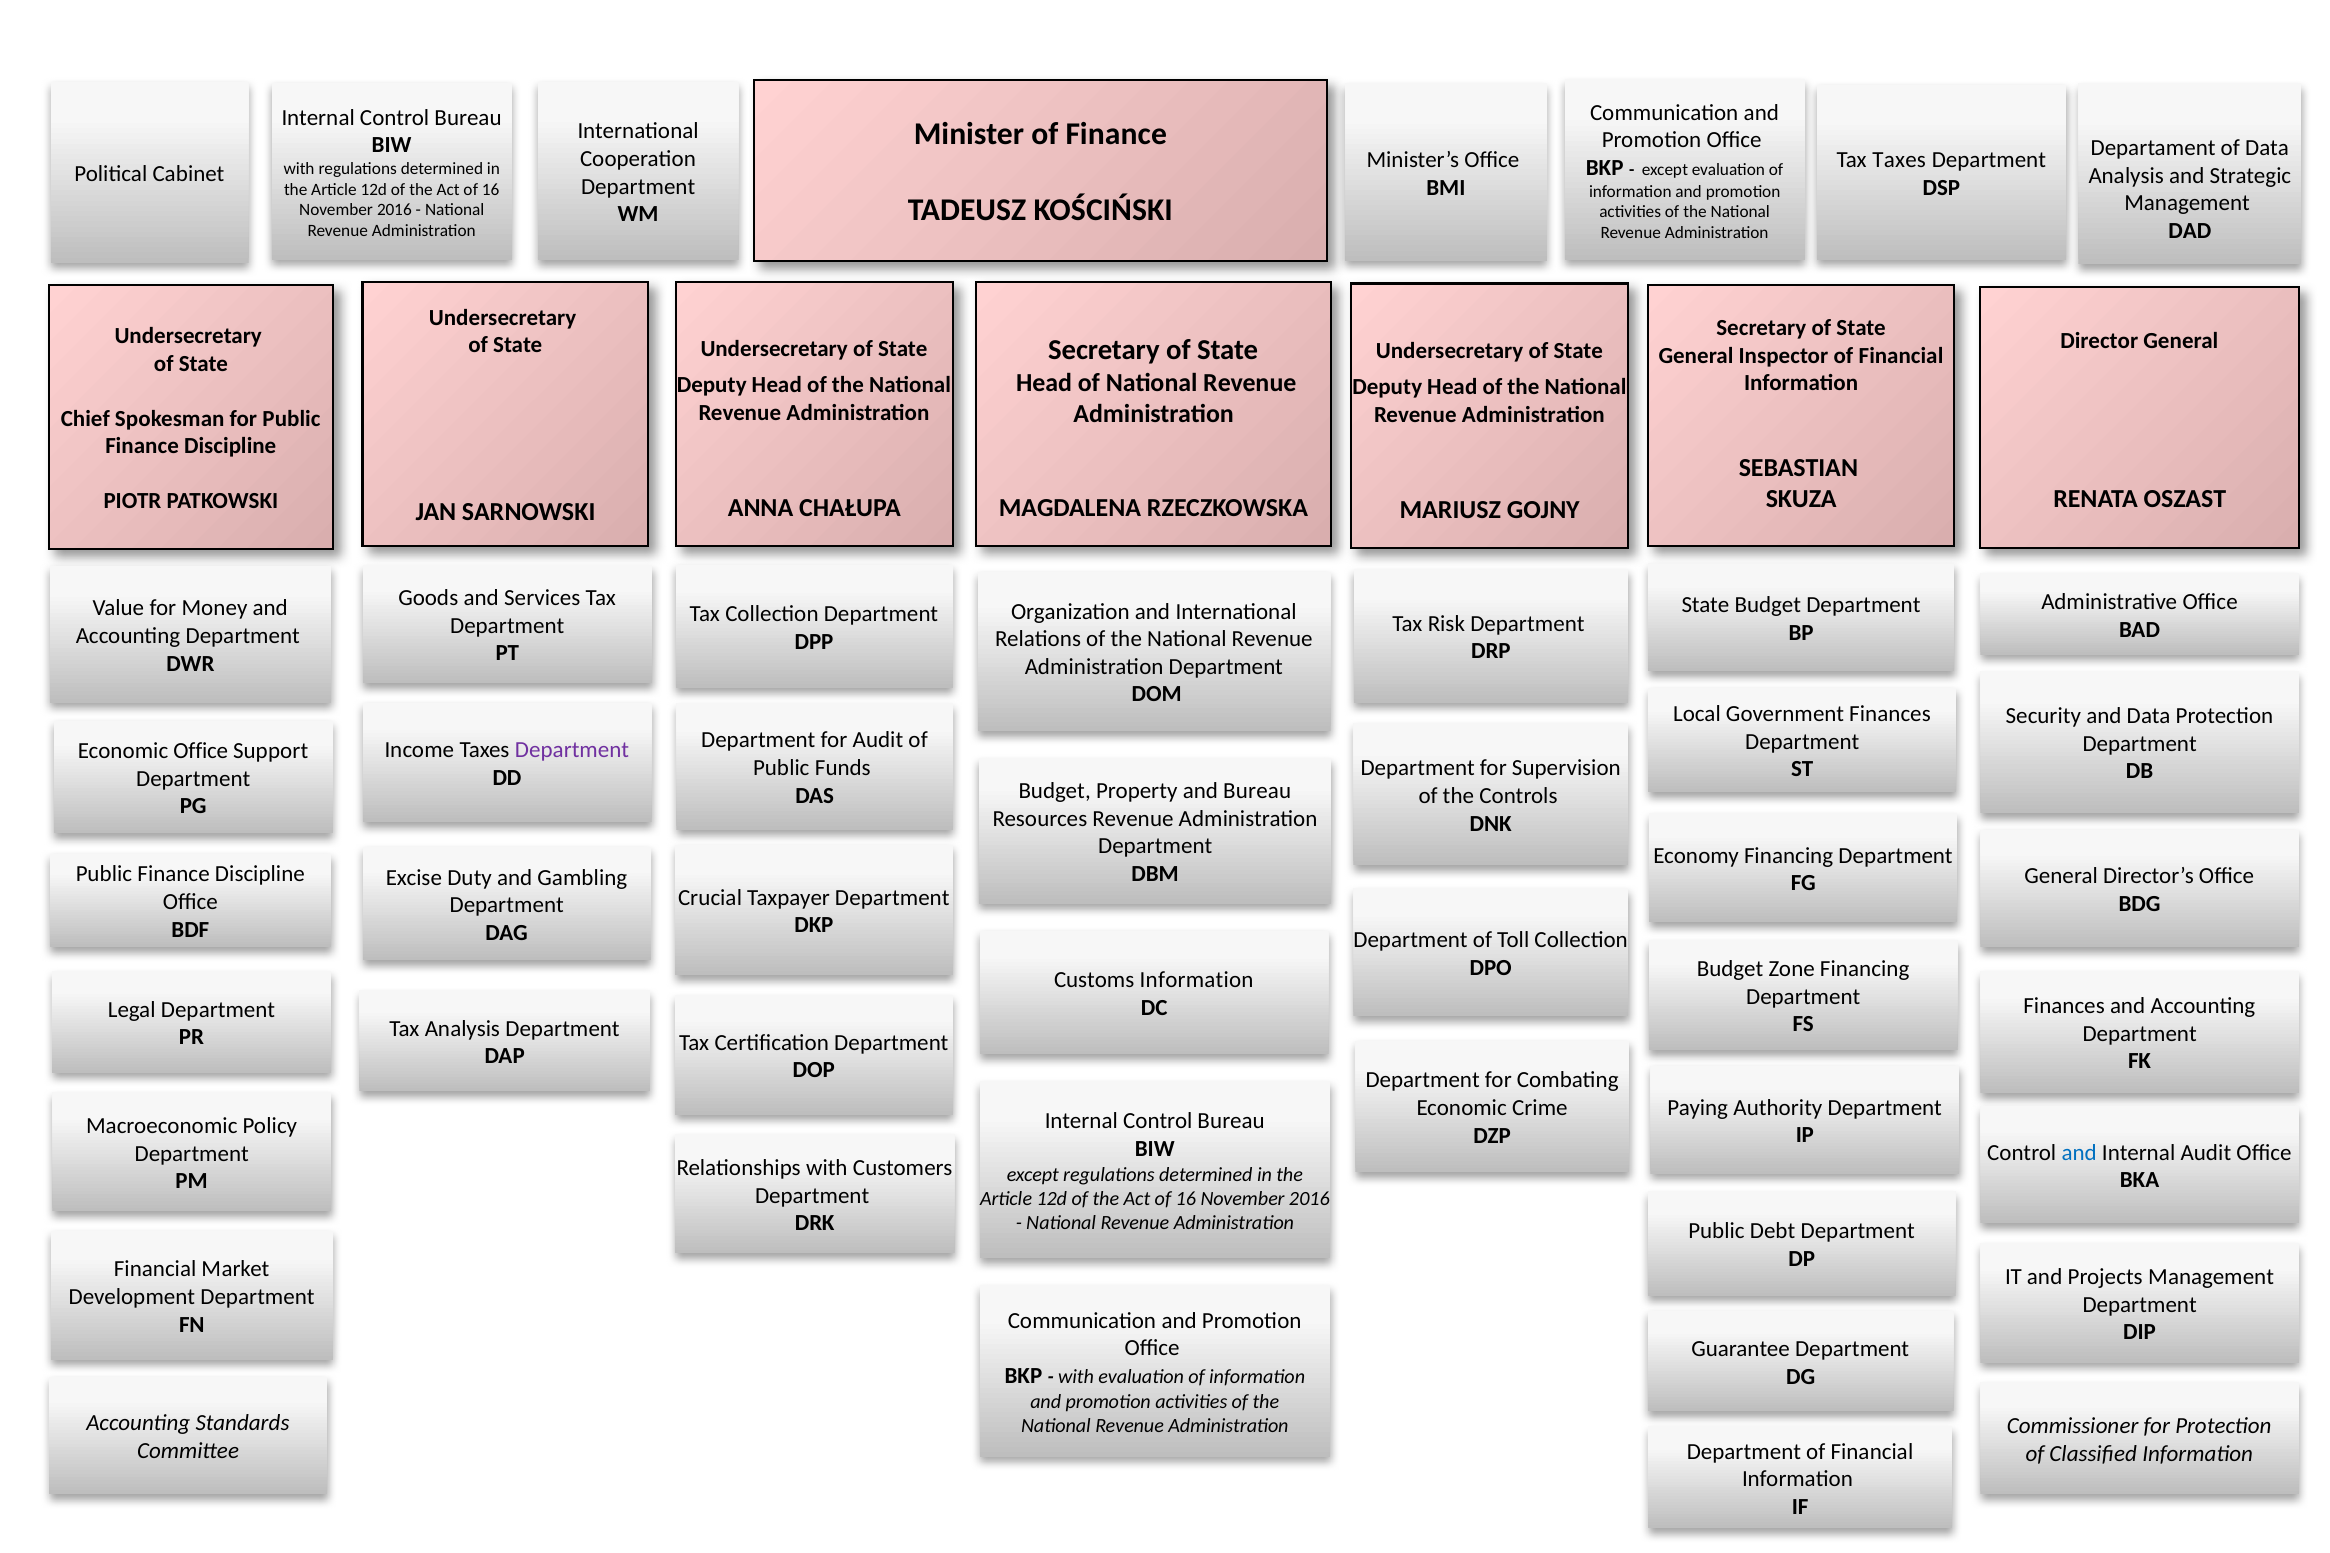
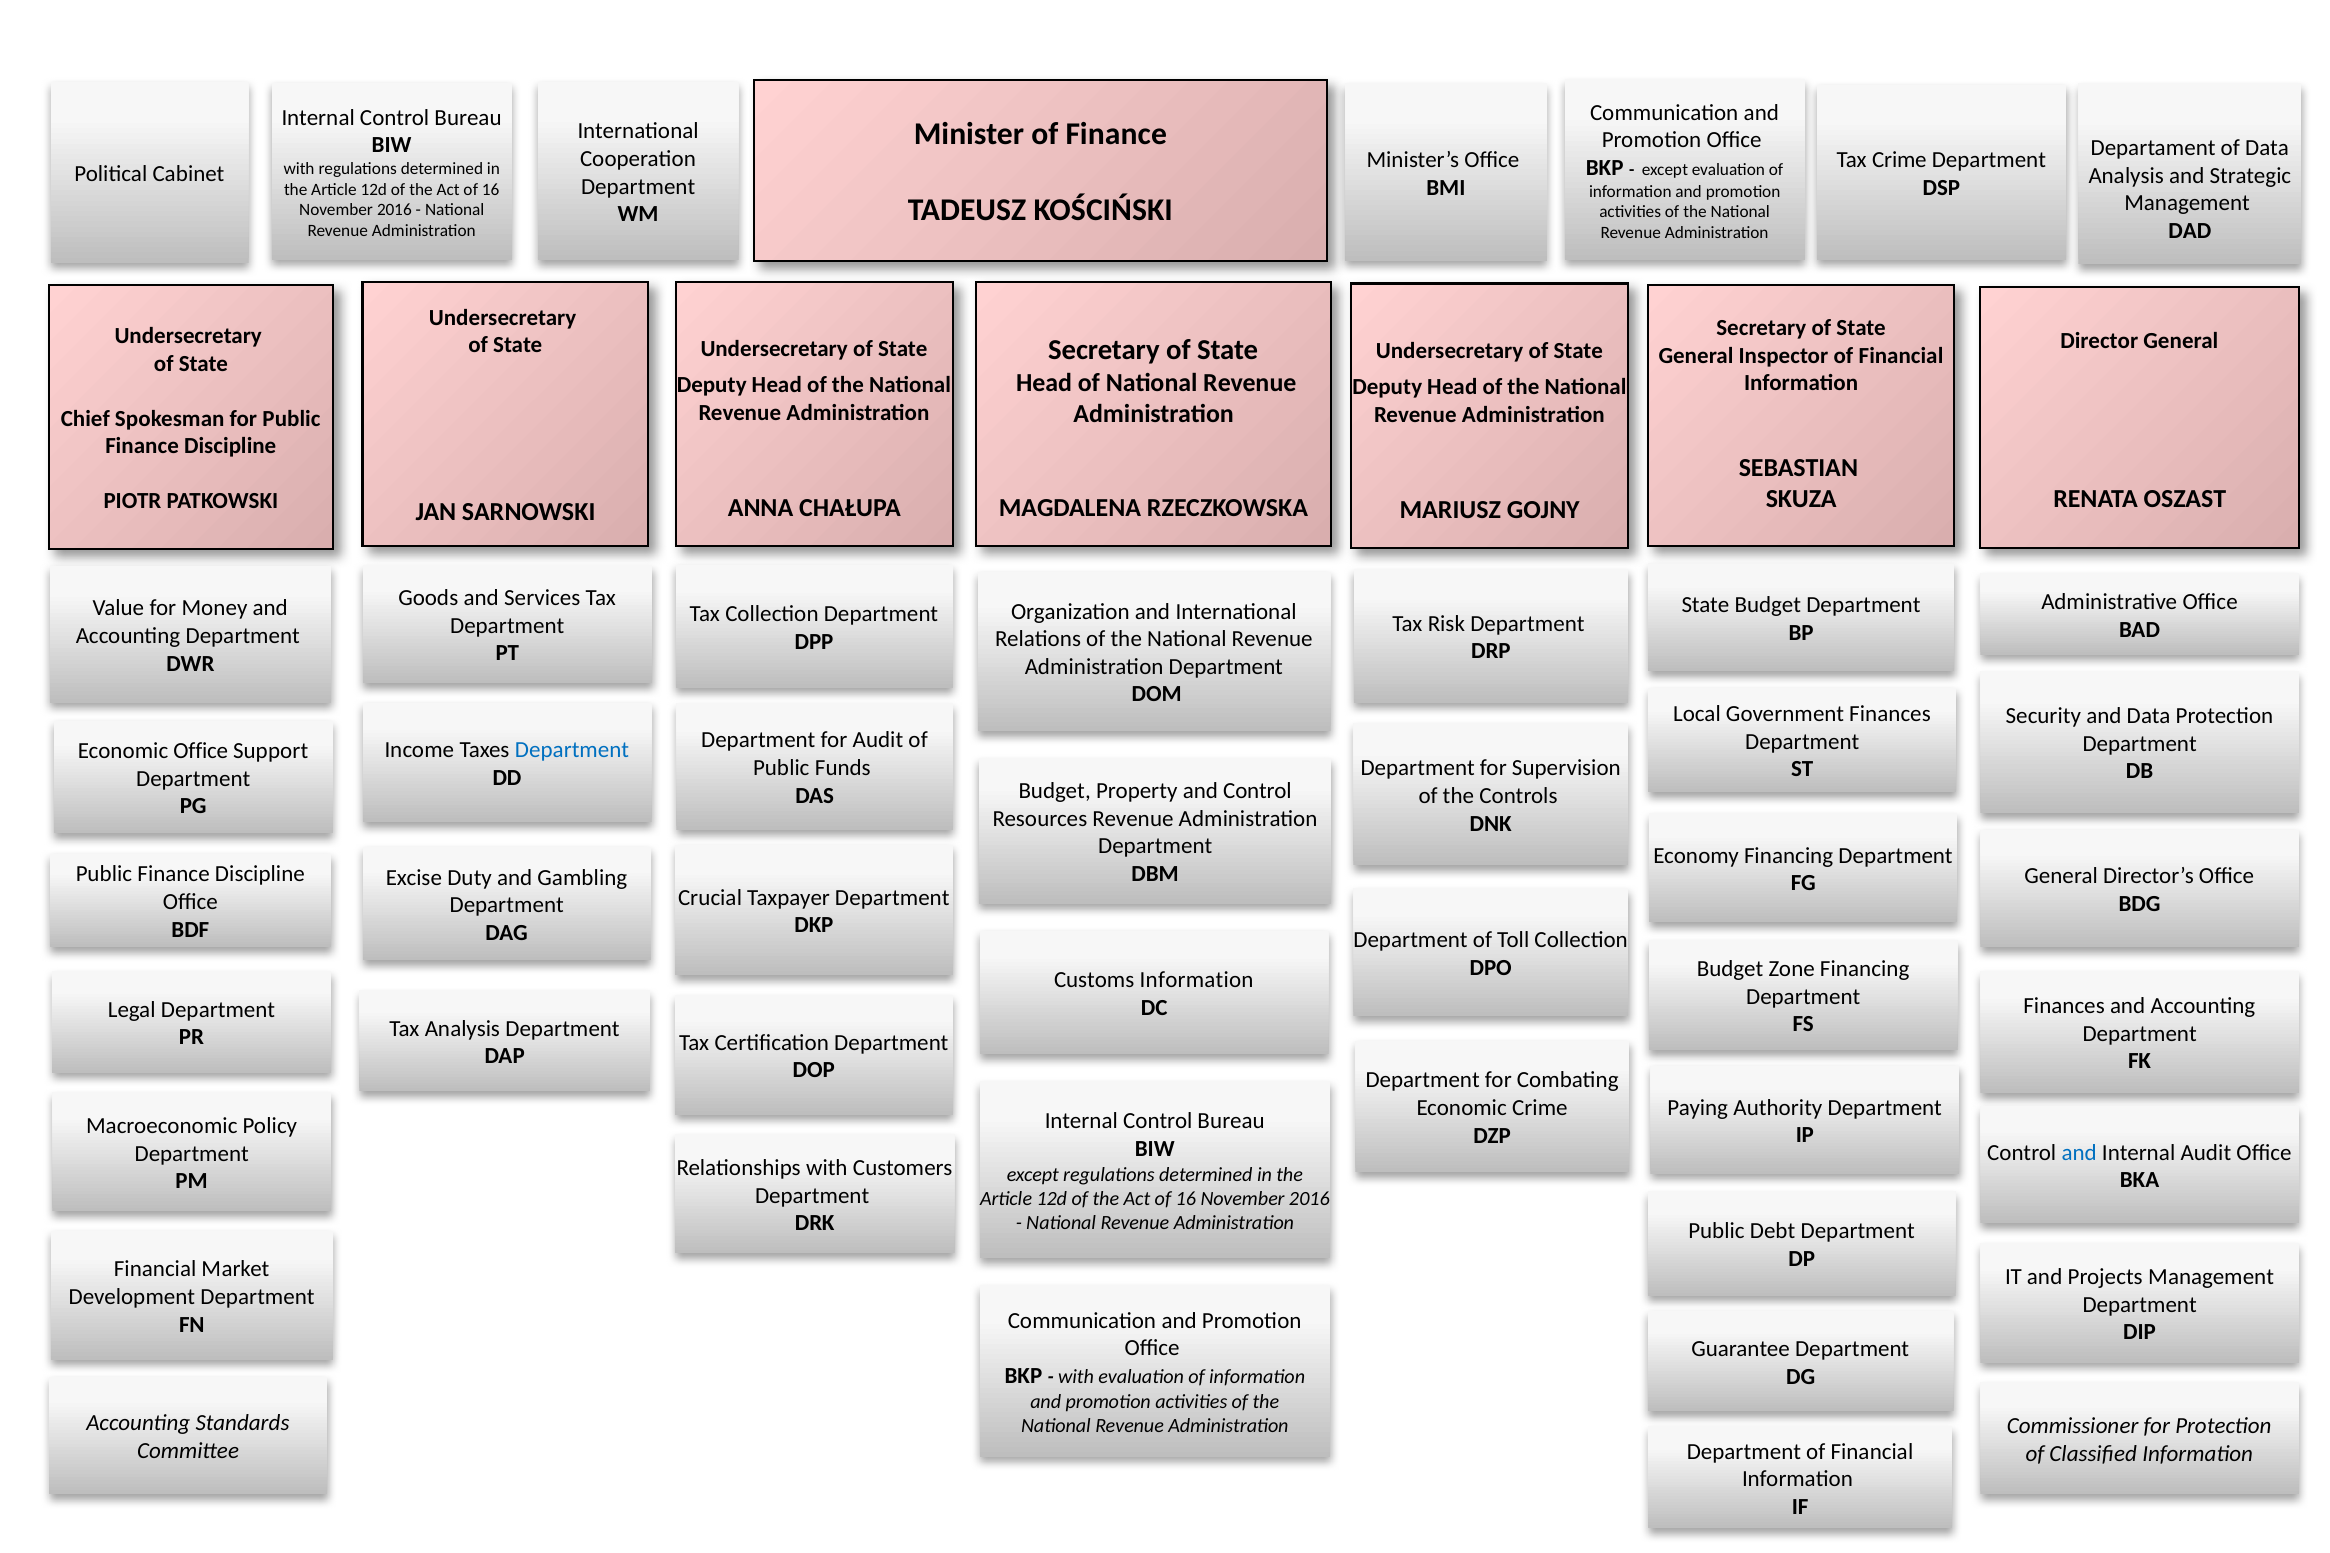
Tax Taxes: Taxes -> Crime
Department at (572, 750) colour: purple -> blue
and Bureau: Bureau -> Control
